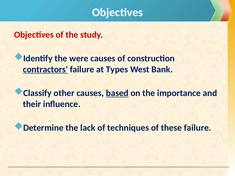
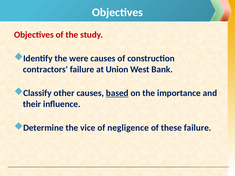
contractors underline: present -> none
Types: Types -> Union
lack: lack -> vice
techniques: techniques -> negligence
